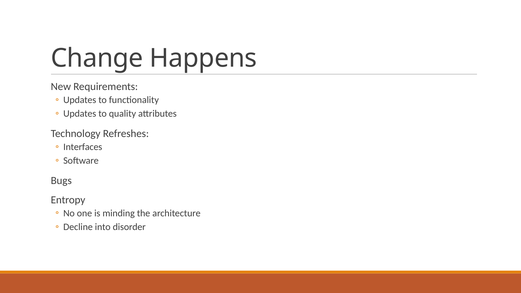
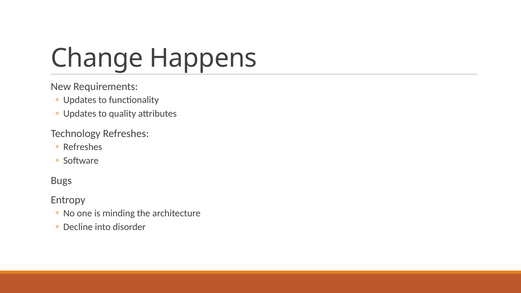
Interfaces at (83, 147): Interfaces -> Refreshes
